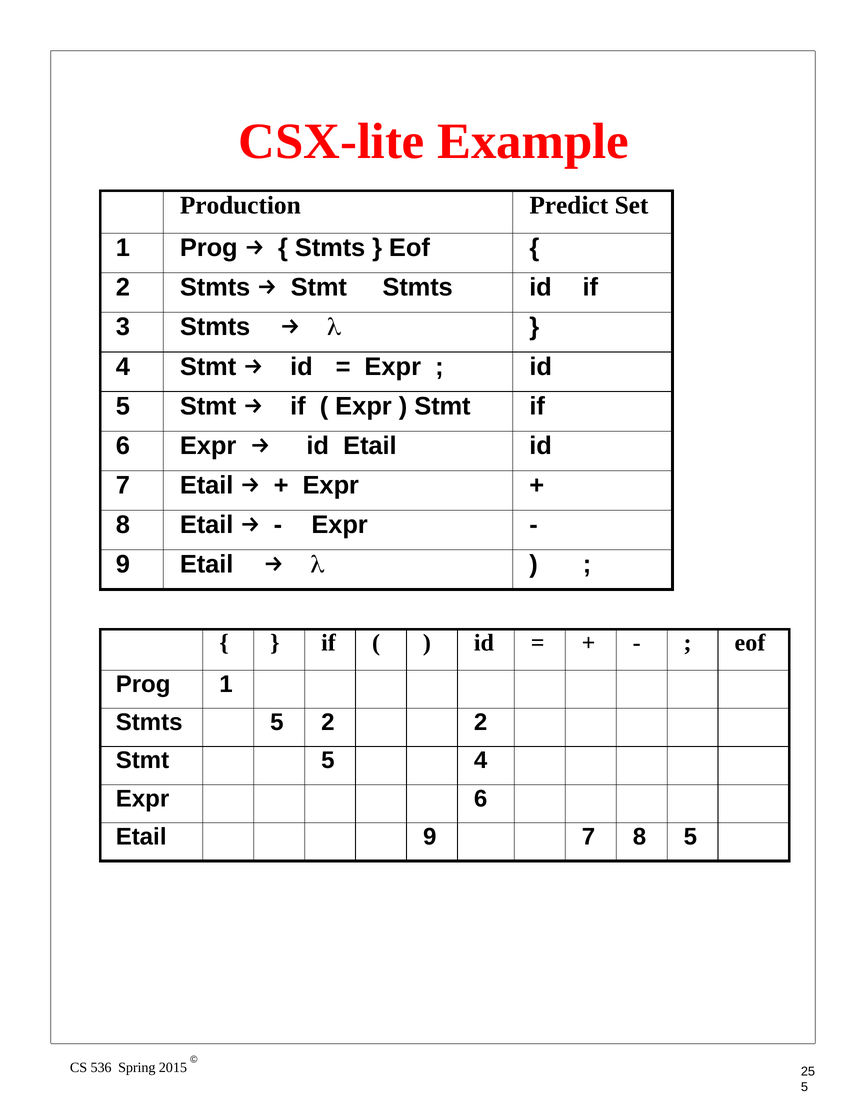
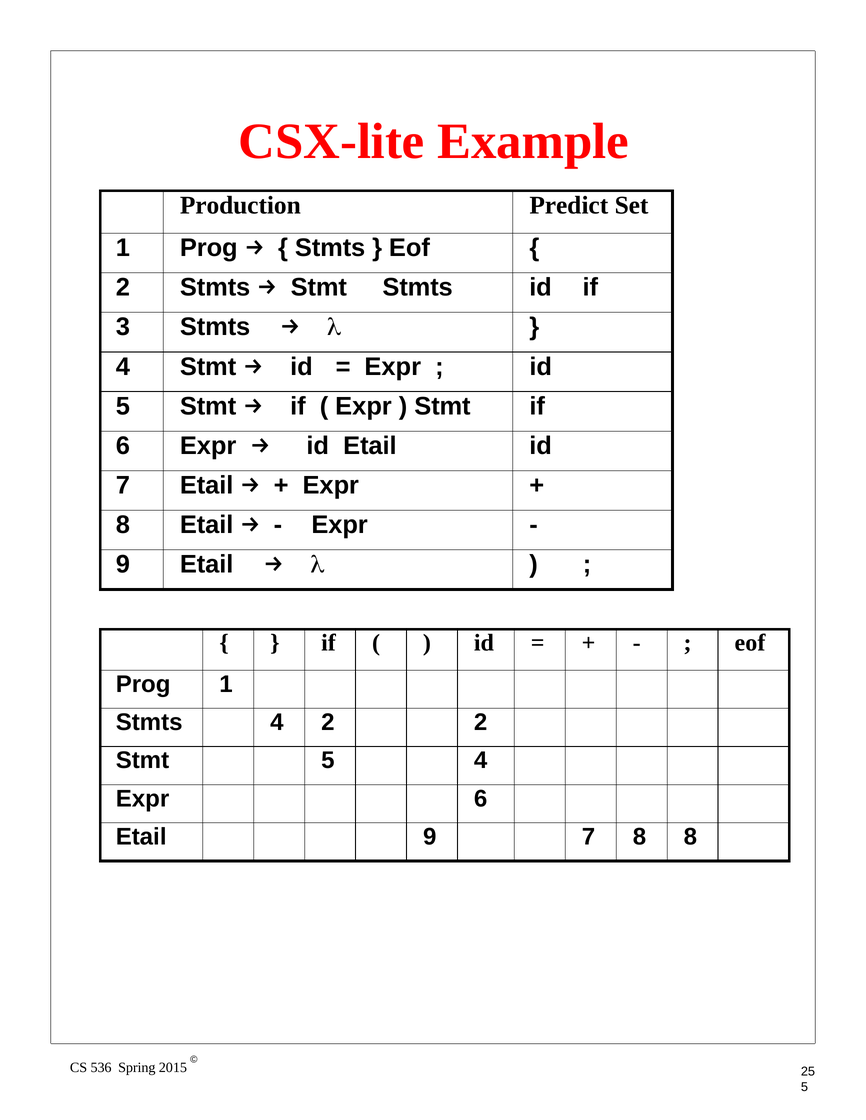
Stmts 5: 5 -> 4
8 5: 5 -> 8
